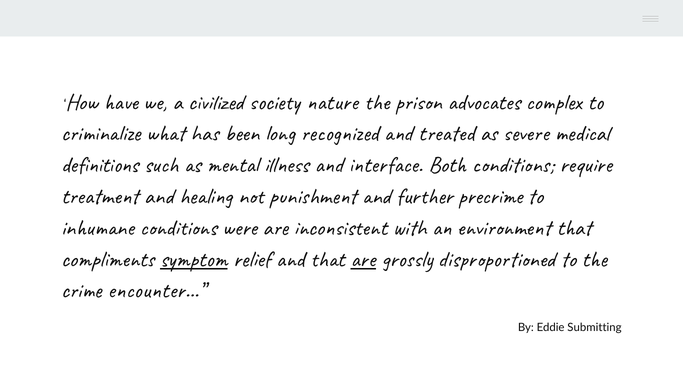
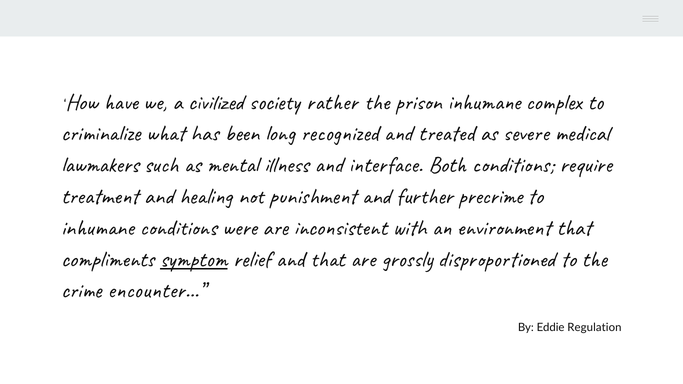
nature: nature -> rather
prison advocates: advocates -> inhumane
definitions: definitions -> lawmakers
are at (363, 259) underline: present -> none
Submitting: Submitting -> Regulation
